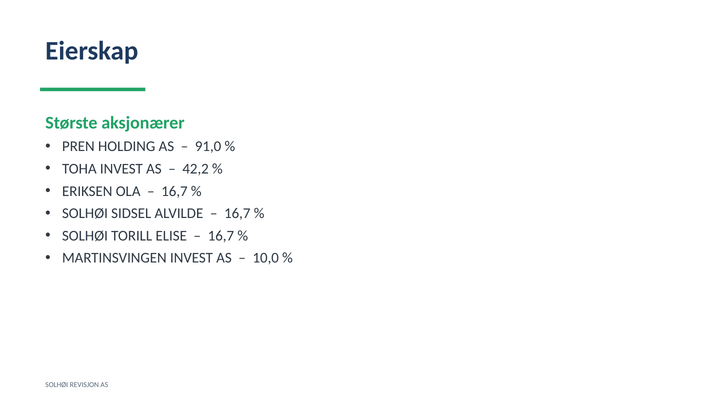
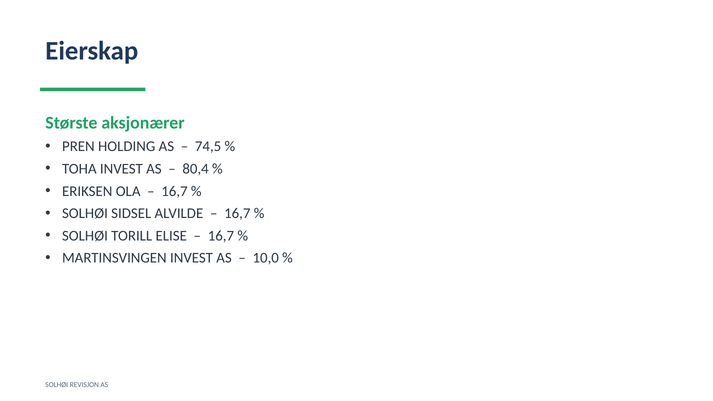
91,0: 91,0 -> 74,5
42,2: 42,2 -> 80,4
